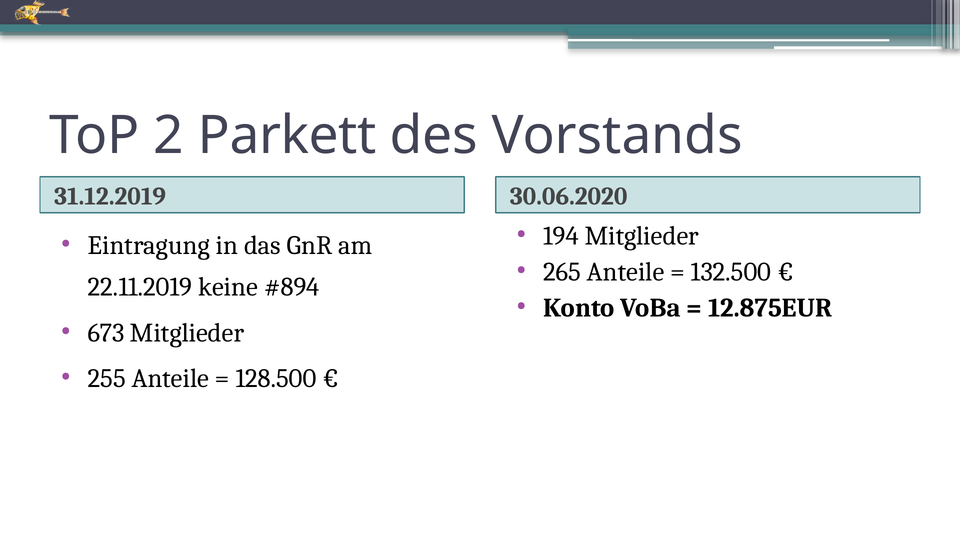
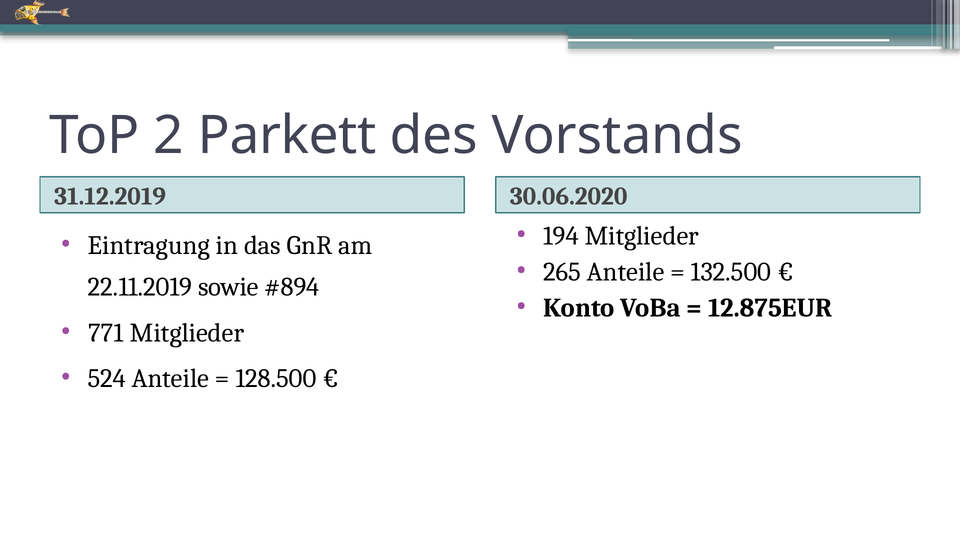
keine: keine -> sowie
673: 673 -> 771
255: 255 -> 524
